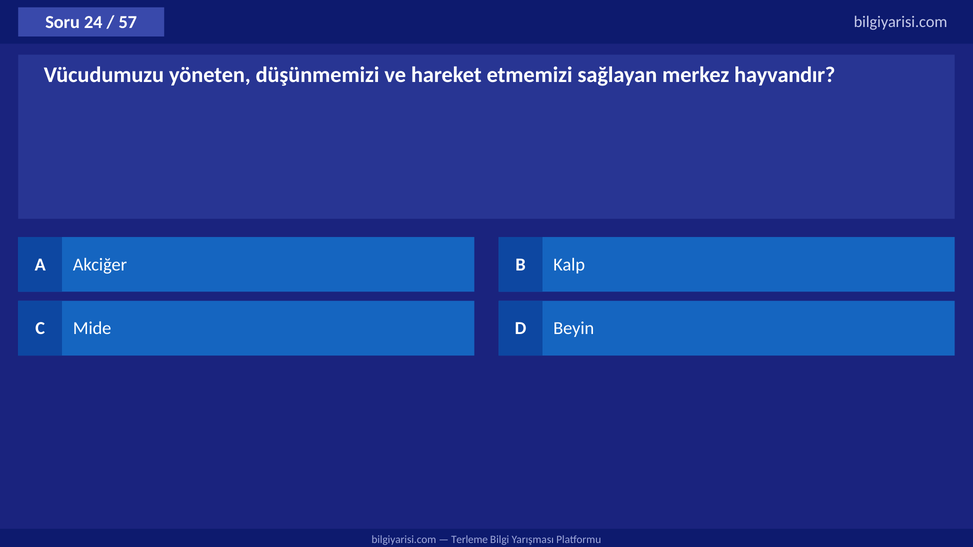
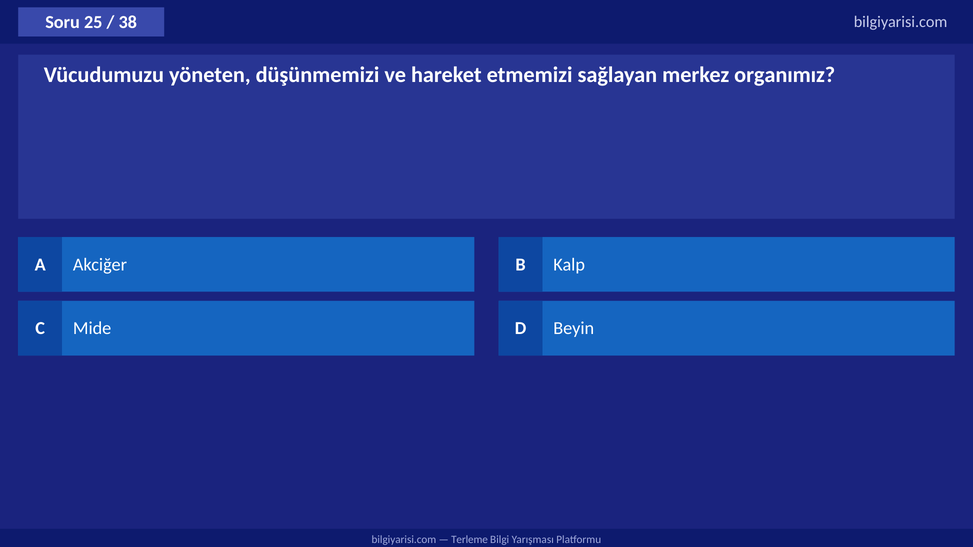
24: 24 -> 25
57: 57 -> 38
hayvandır: hayvandır -> organımız
